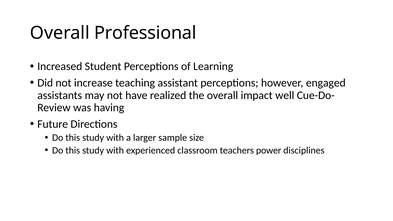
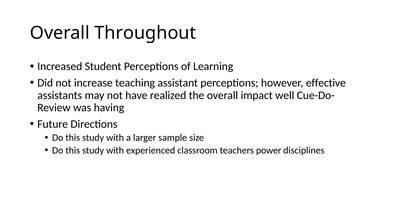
Professional: Professional -> Throughout
engaged: engaged -> effective
